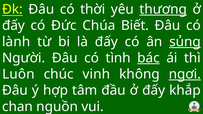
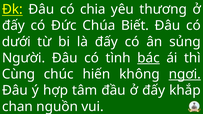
thời: thời -> chia
thương underline: present -> none
lành: lành -> dưới
sủng underline: present -> none
Luôn: Luôn -> Cùng
vinh: vinh -> hiến
